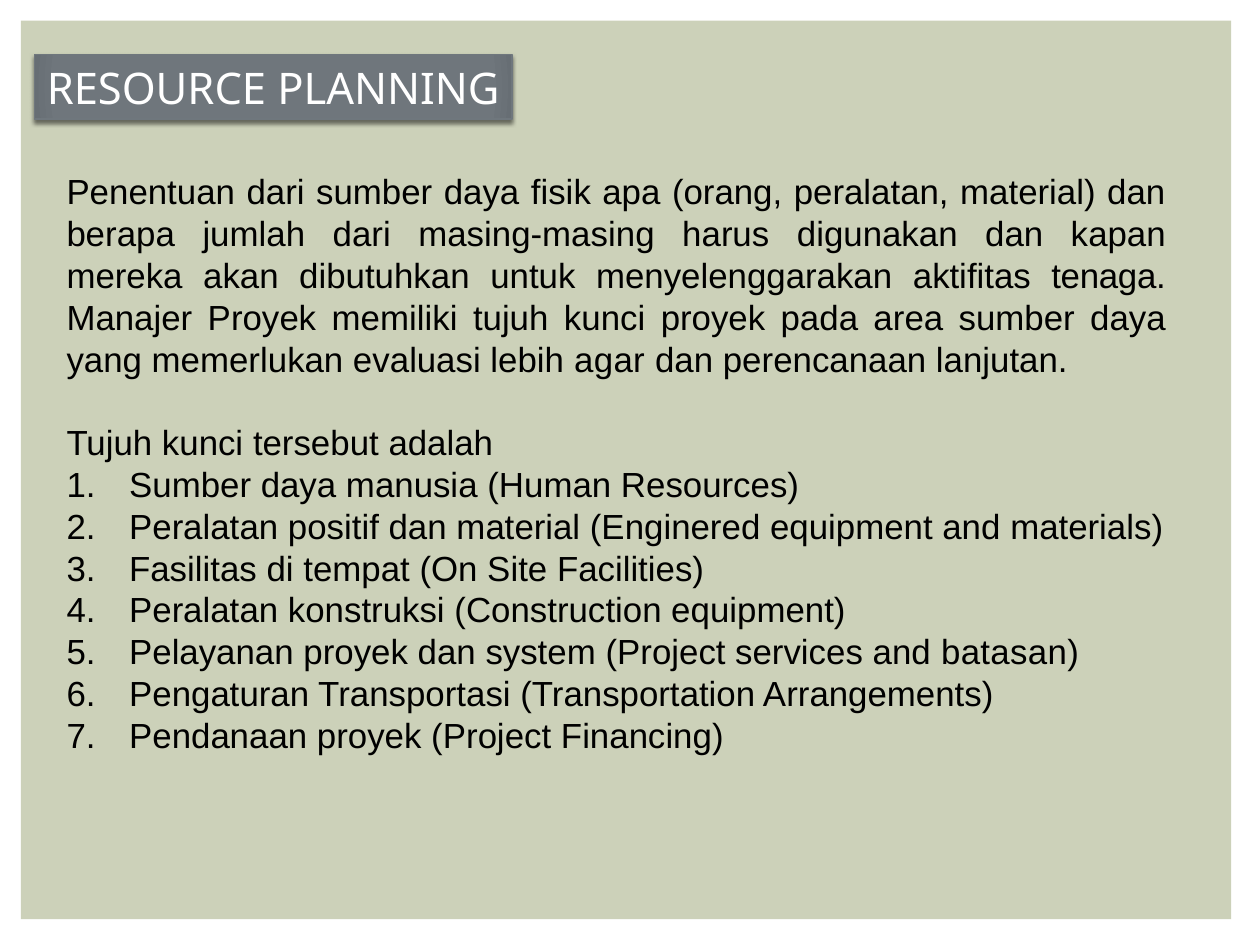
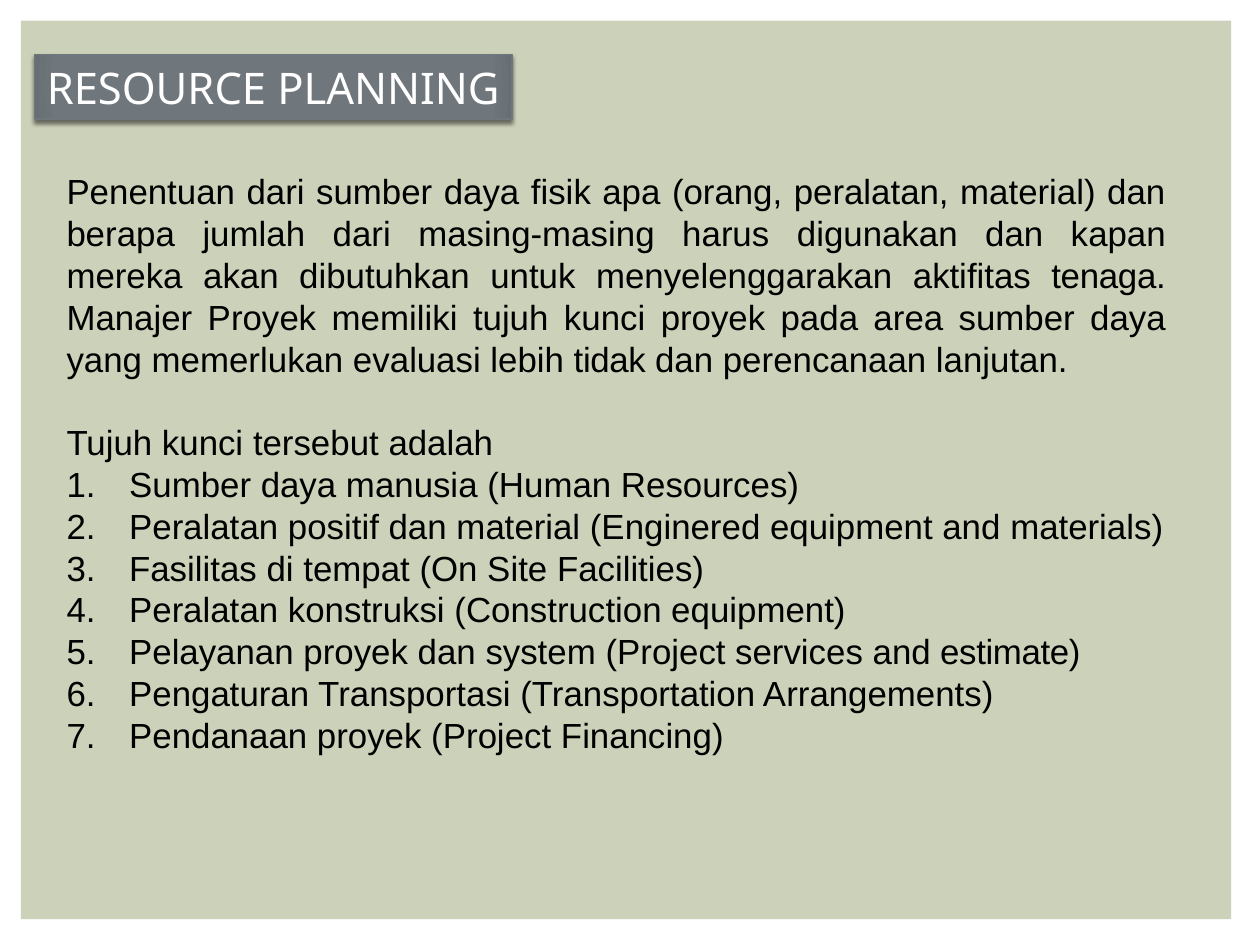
agar: agar -> tidak
batasan: batasan -> estimate
